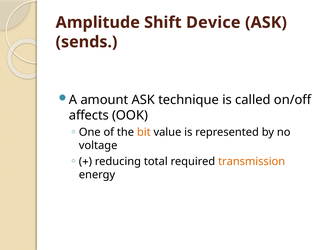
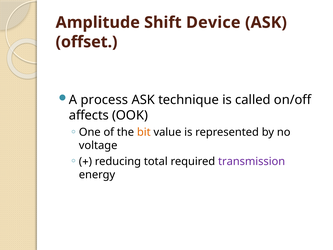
sends: sends -> offset
amount: amount -> process
transmission colour: orange -> purple
